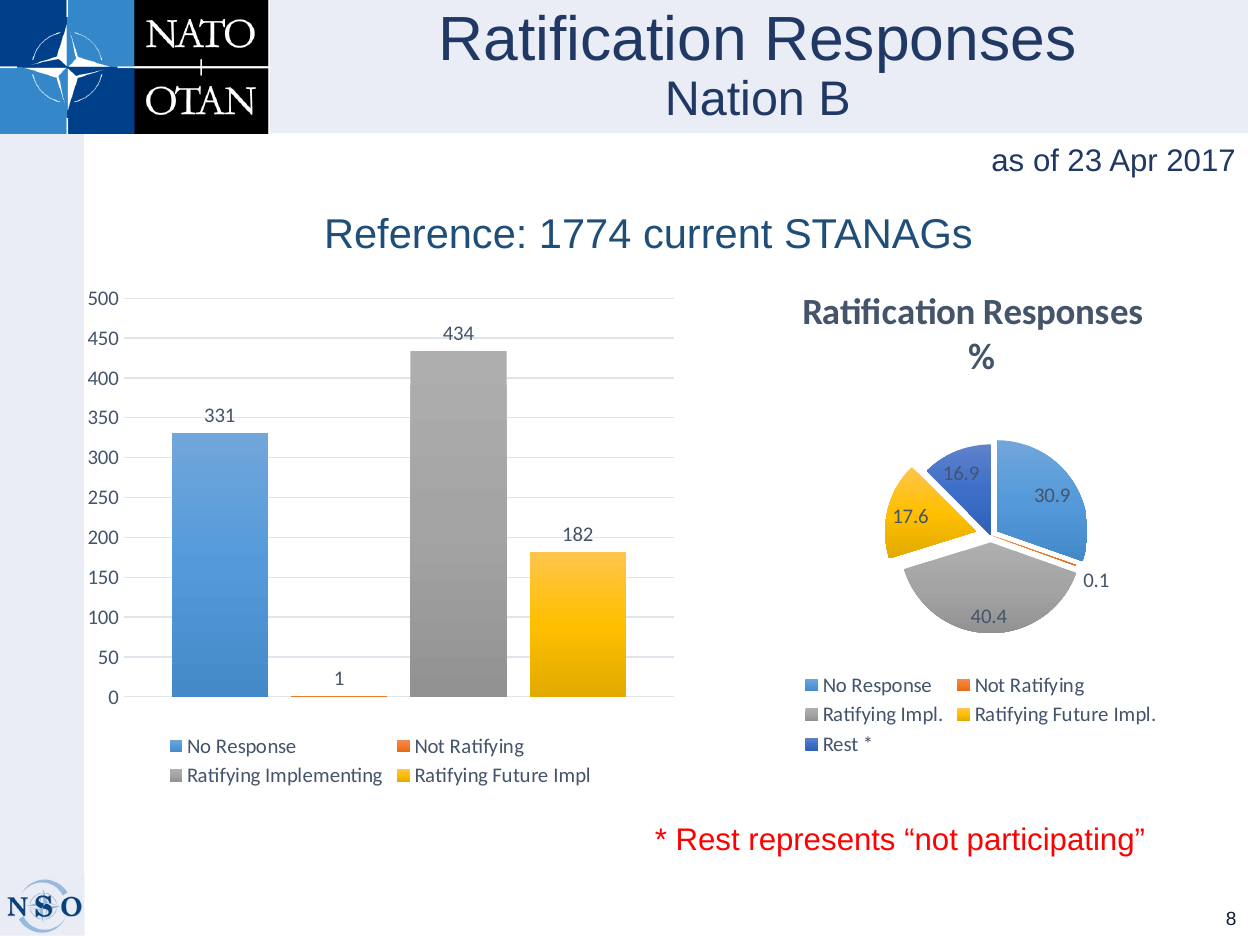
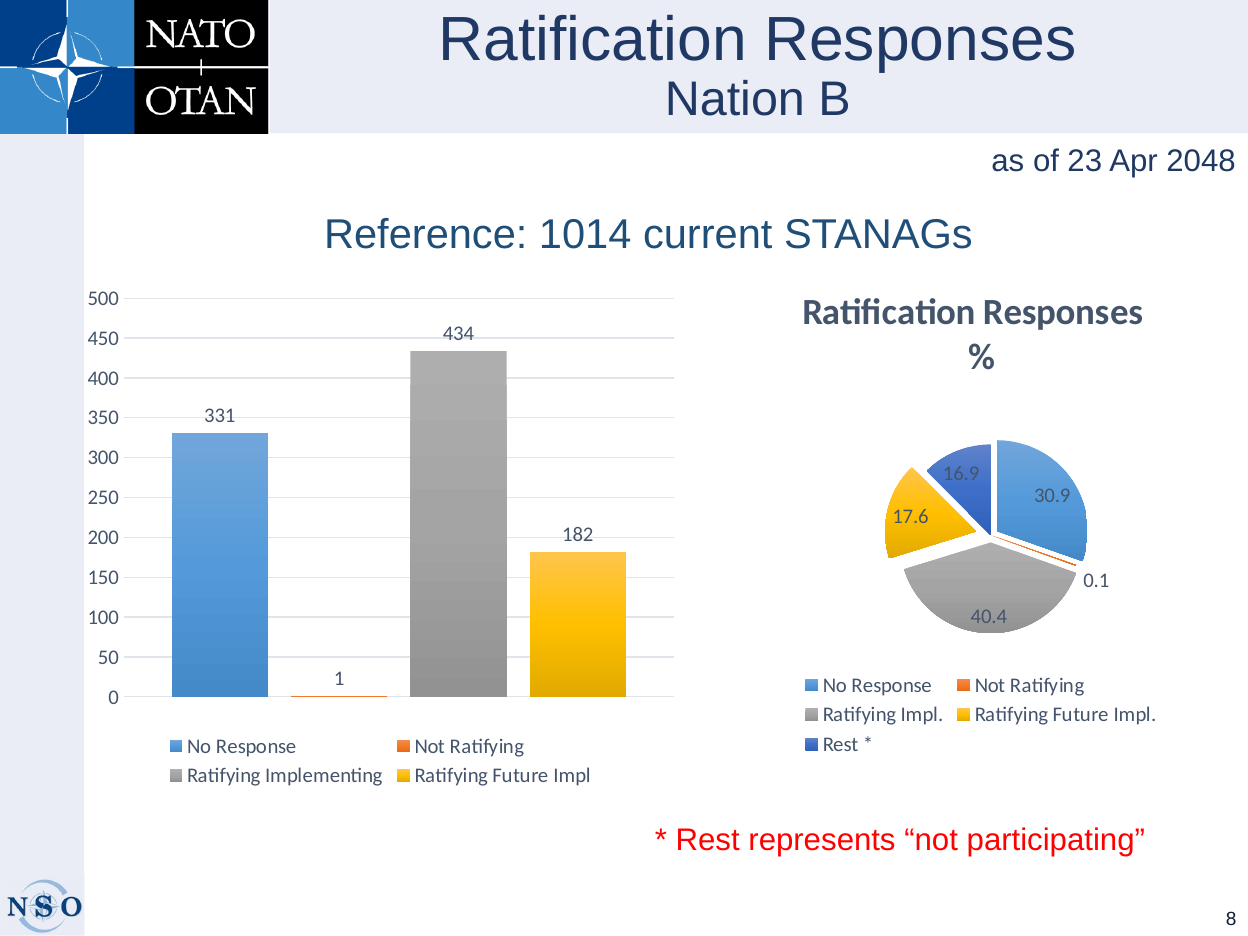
2017: 2017 -> 2048
1774: 1774 -> 1014
